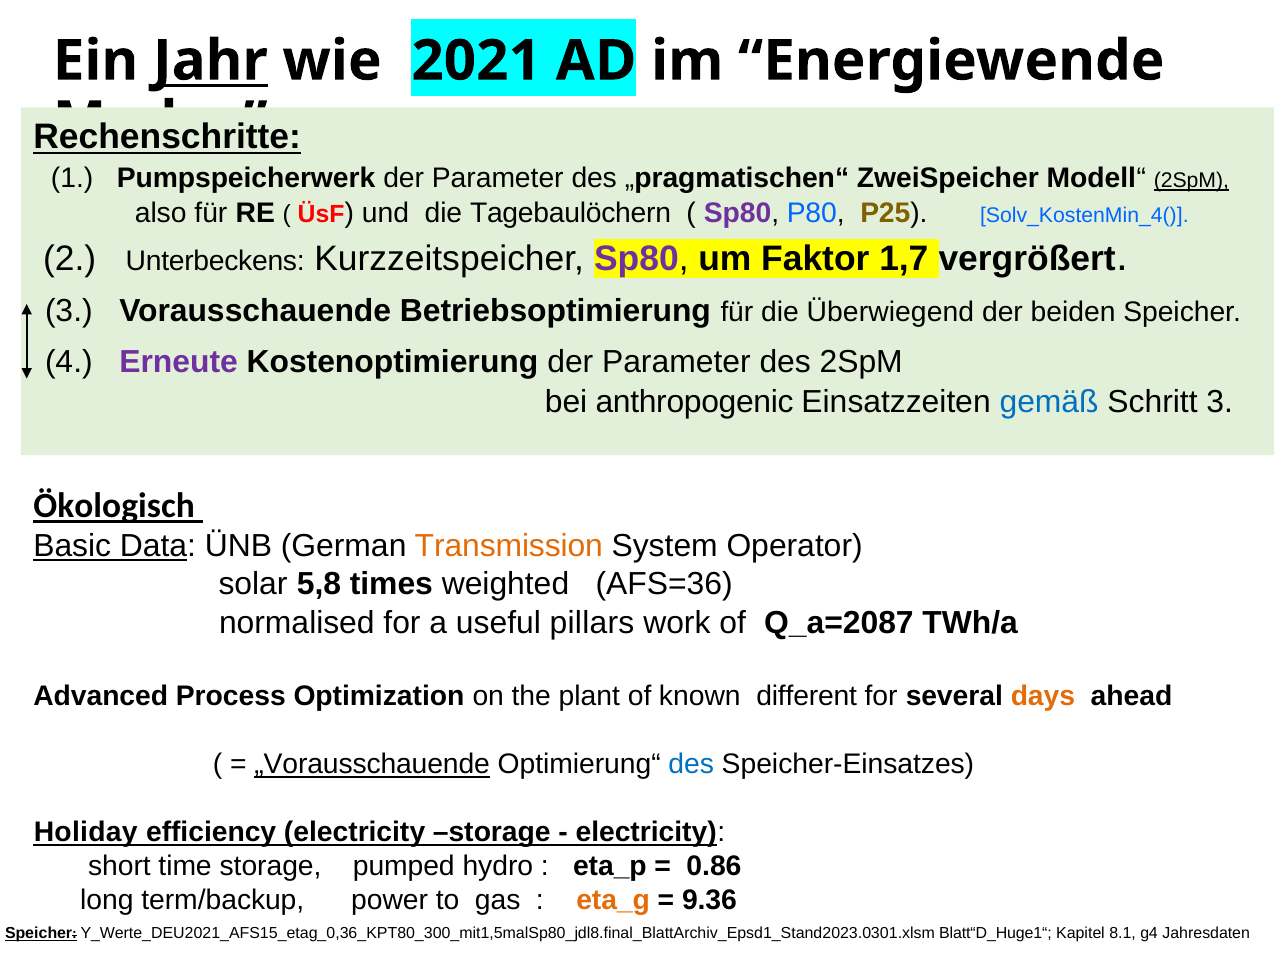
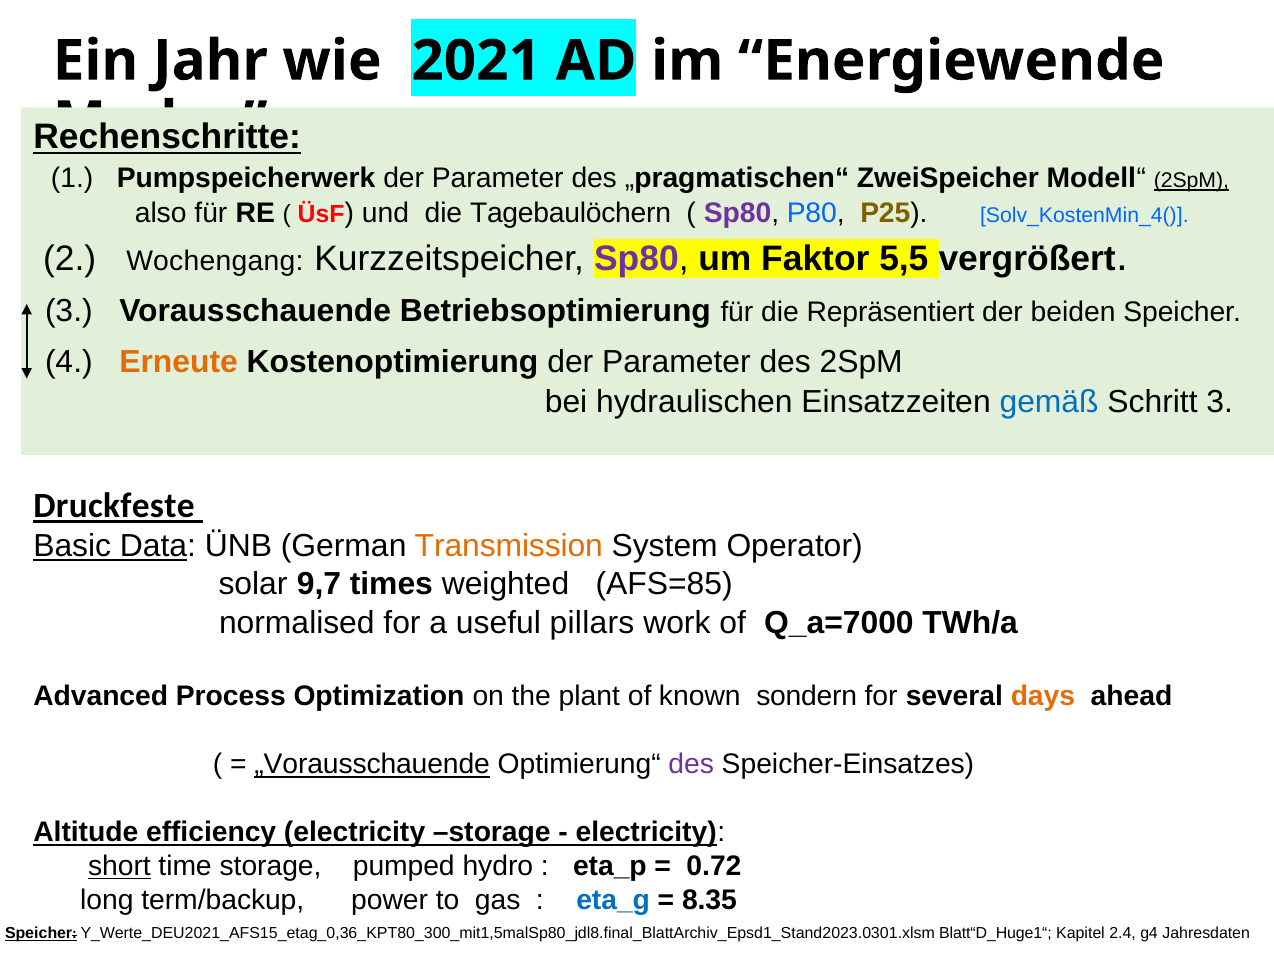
Jahr underline: present -> none
Unterbeckens: Unterbeckens -> Wochengang
1,7: 1,7 -> 5,5
Überwiegend: Überwiegend -> Repräsentiert
Erneute colour: purple -> orange
anthropogenic: anthropogenic -> hydraulischen
Ökologisch: Ökologisch -> Druckfeste
5,8: 5,8 -> 9,7
AFS=36: AFS=36 -> AFS=85
Q_a=2087: Q_a=2087 -> Q_a=7000
different: different -> sondern
des at (691, 765) colour: blue -> purple
Holiday: Holiday -> Altitude
short underline: none -> present
0.86: 0.86 -> 0.72
eta_g colour: orange -> blue
9.36: 9.36 -> 8.35
8.1: 8.1 -> 2.4
